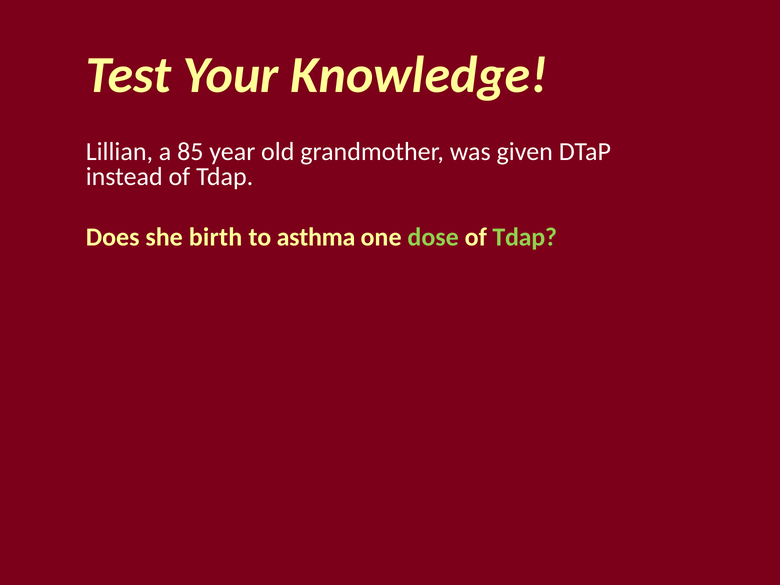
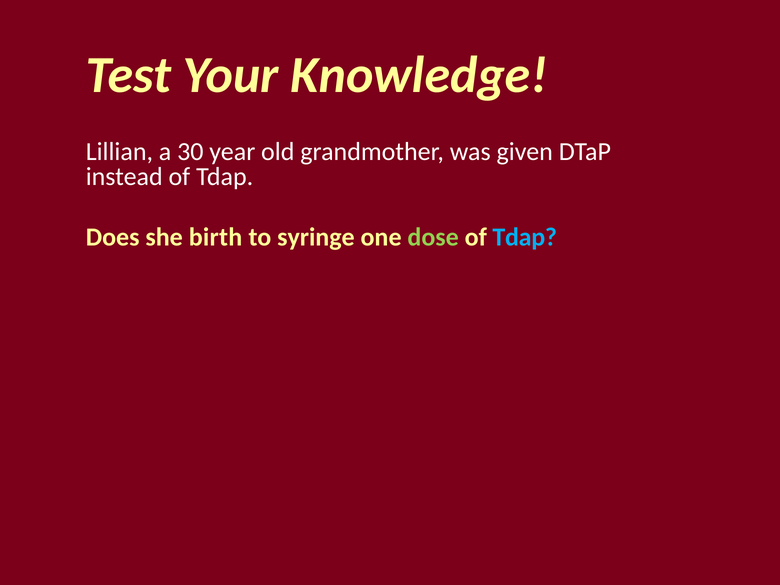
85: 85 -> 30
asthma: asthma -> syringe
Tdap at (525, 237) colour: light green -> light blue
